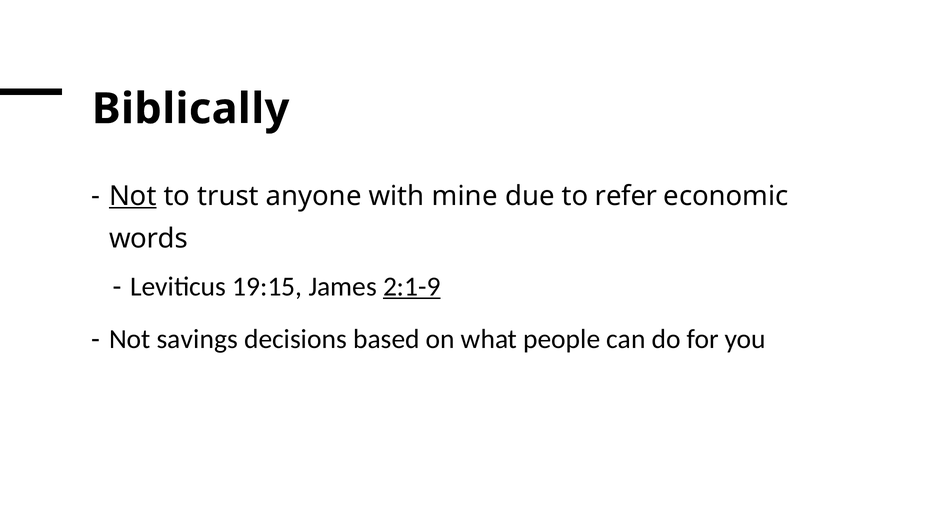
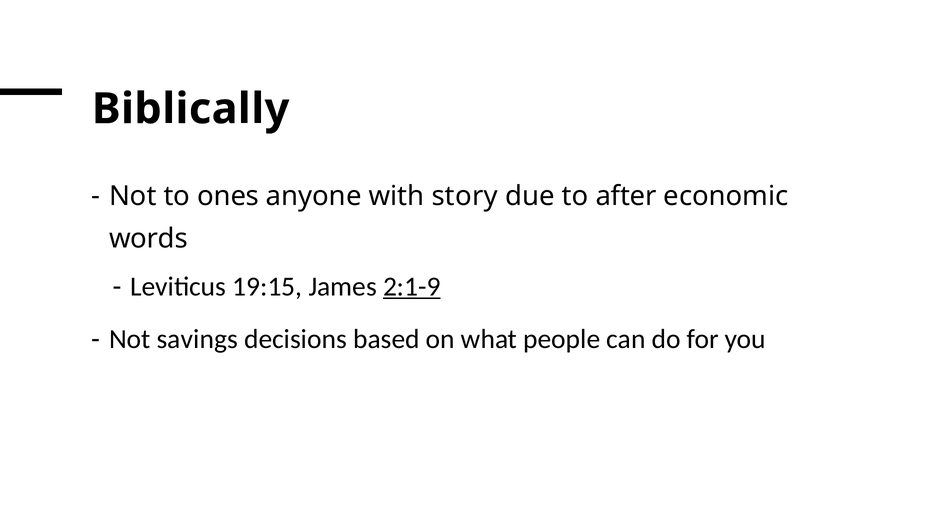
Not at (133, 196) underline: present -> none
trust: trust -> ones
mine: mine -> story
refer: refer -> after
